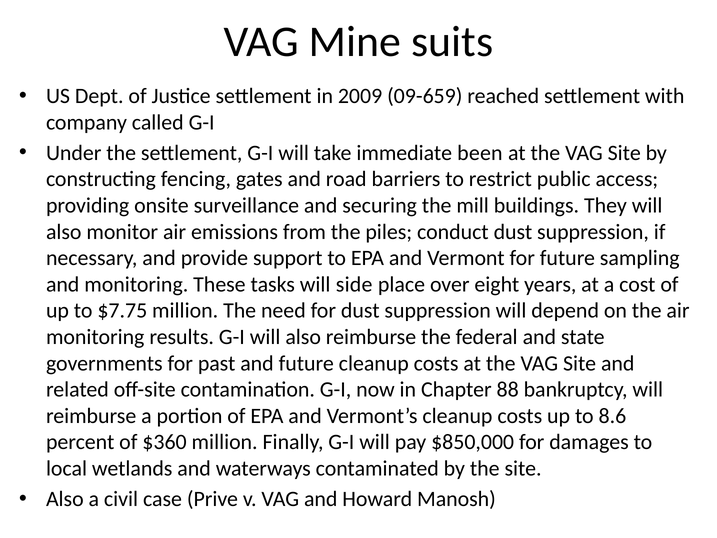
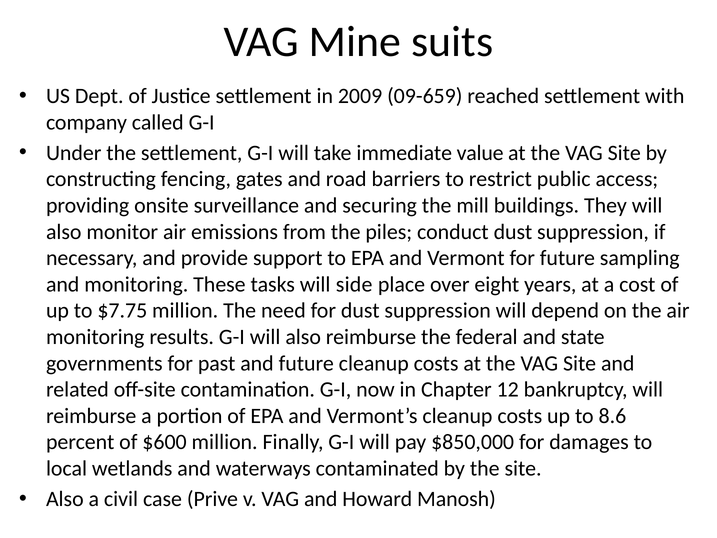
been: been -> value
88: 88 -> 12
$360: $360 -> $600
